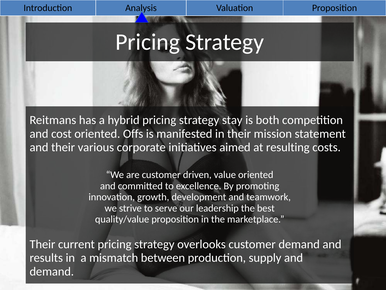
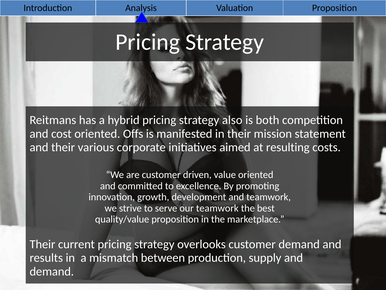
stay: stay -> also
our leadership: leadership -> teamwork
